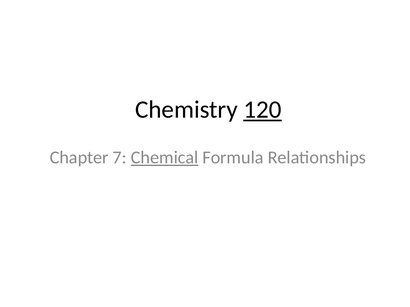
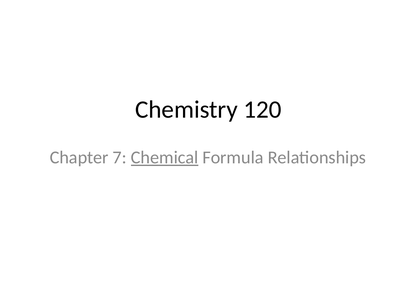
120 underline: present -> none
